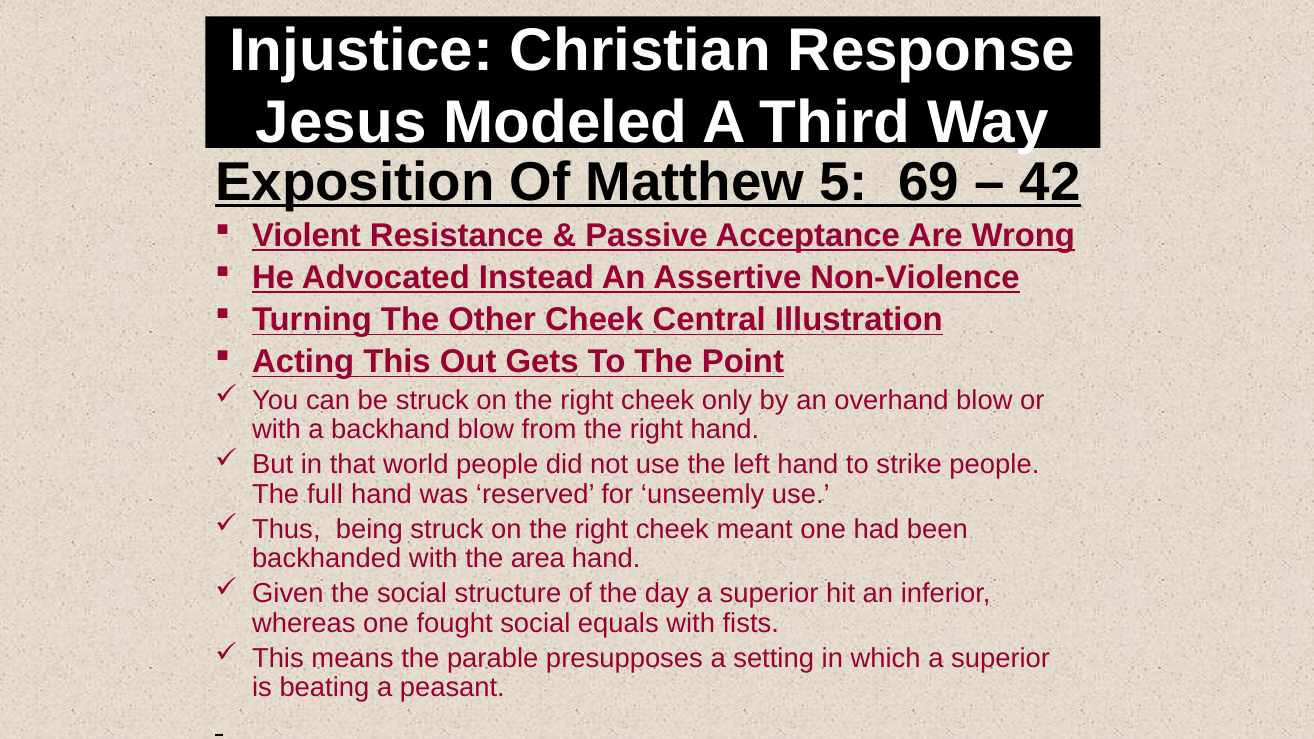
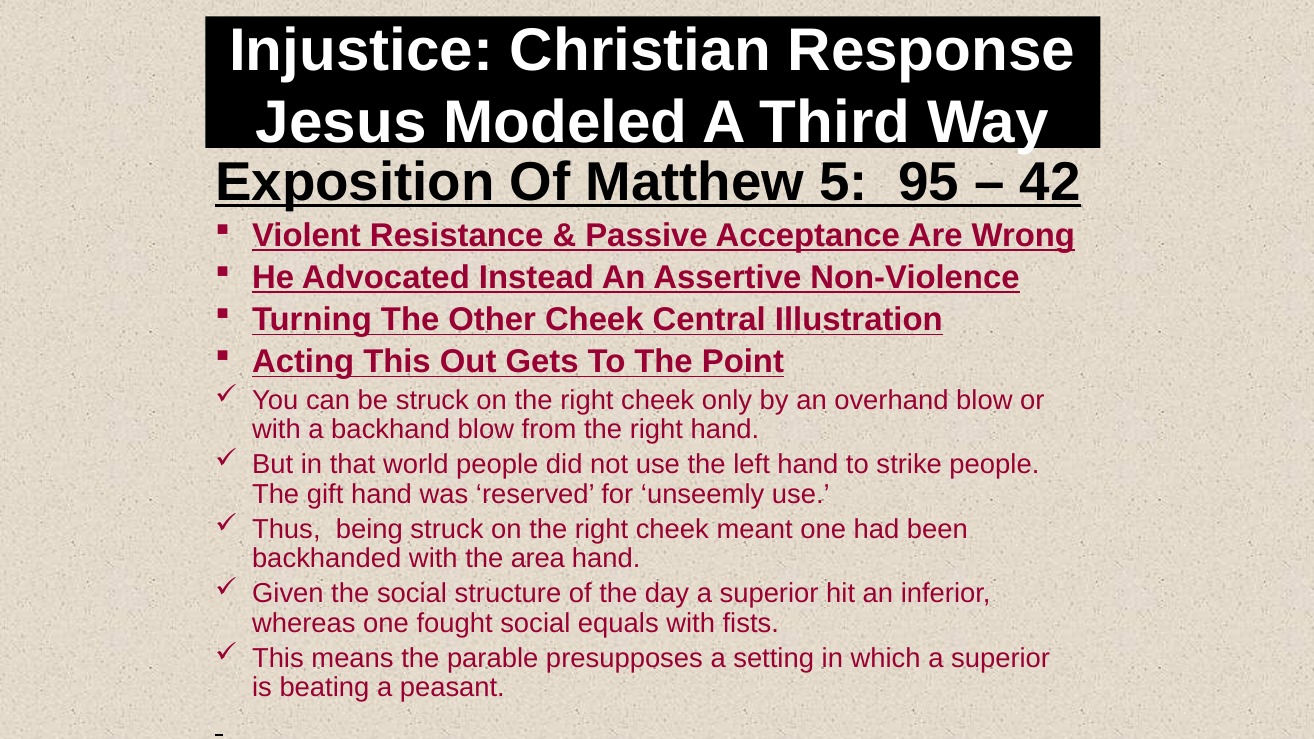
69: 69 -> 95
full: full -> gift
